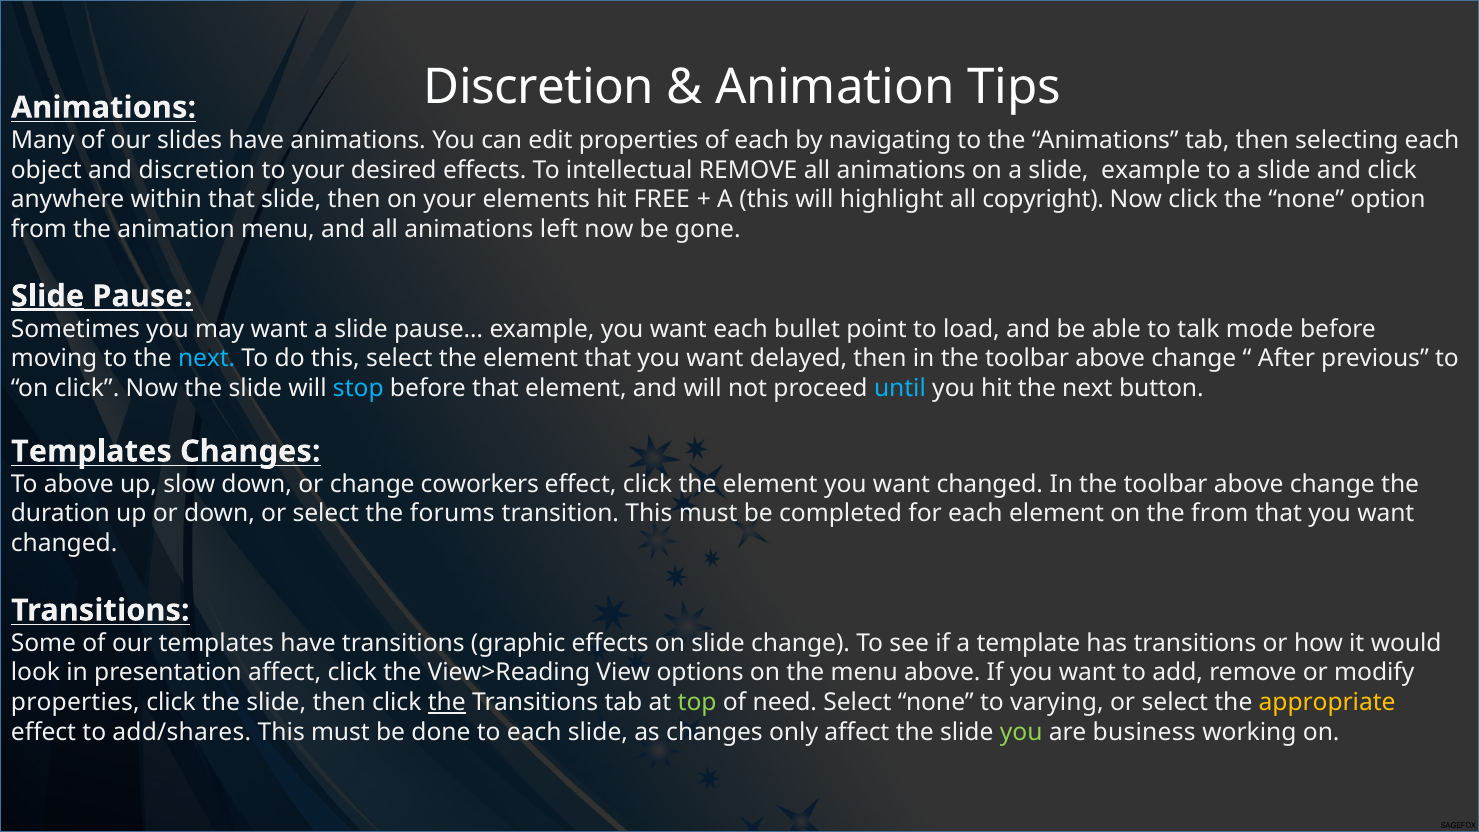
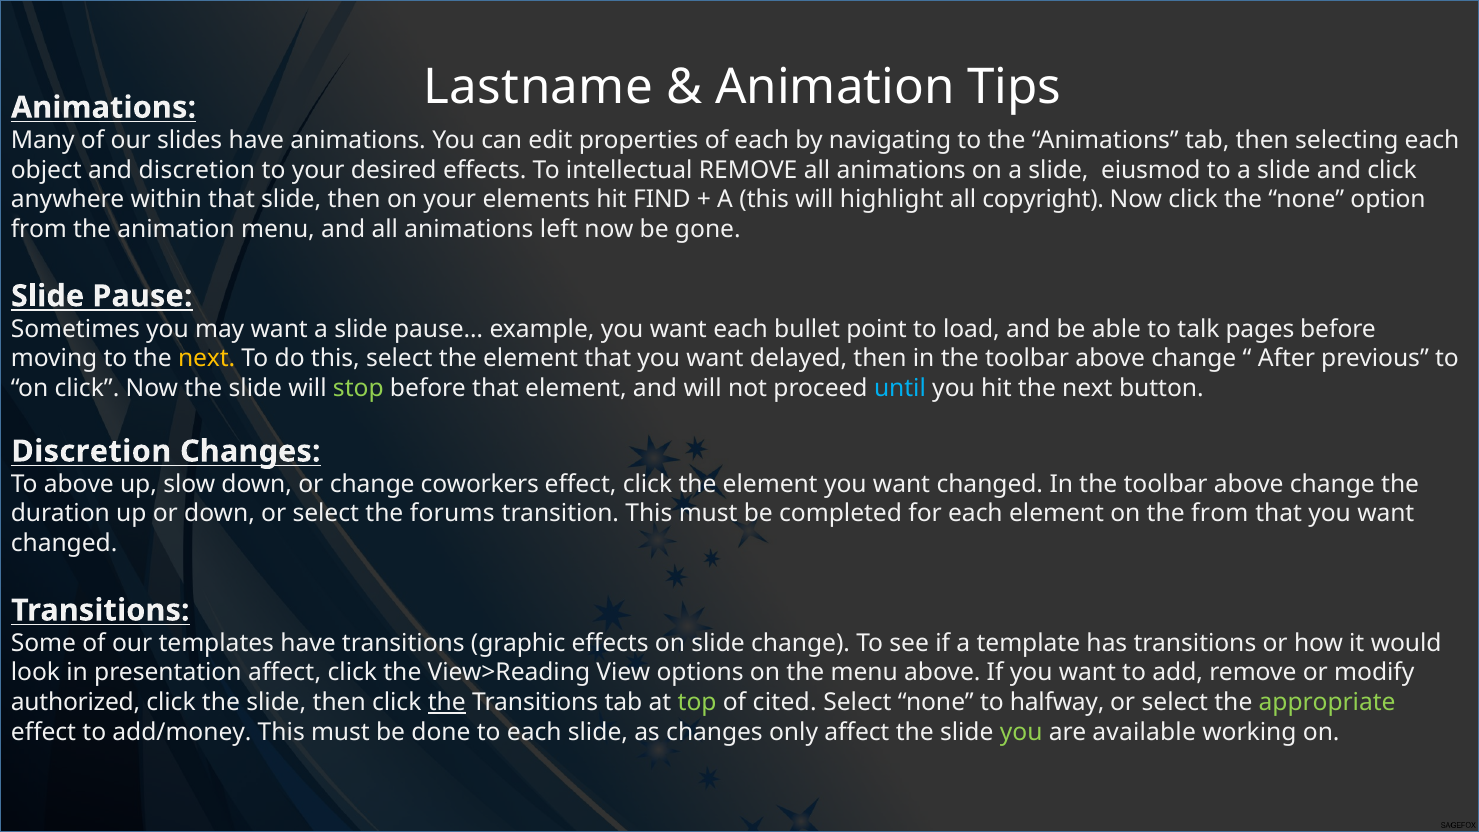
Discretion at (539, 87): Discretion -> Lastname
slide example: example -> eiusmod
FREE: FREE -> FIND
Slide at (48, 296) underline: present -> none
mode: mode -> pages
next at (207, 358) colour: light blue -> yellow
stop colour: light blue -> light green
Templates at (91, 451): Templates -> Discretion
properties at (75, 702): properties -> authorized
need: need -> cited
varying: varying -> halfway
appropriate colour: yellow -> light green
add/shares: add/shares -> add/money
business: business -> available
